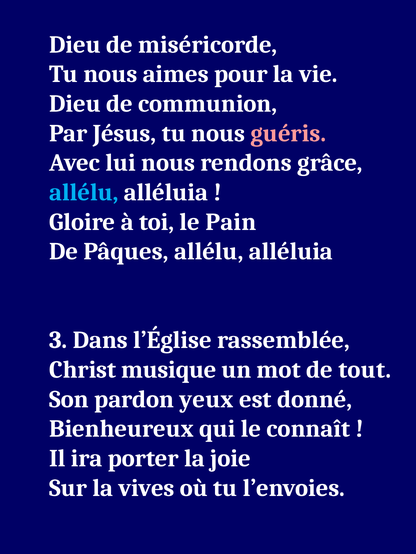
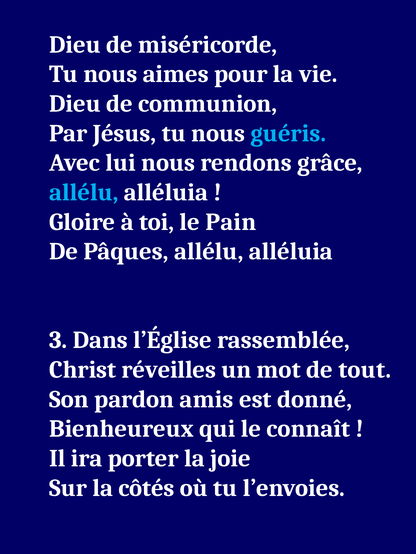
guéris colour: pink -> light blue
musique: musique -> réveilles
yeux: yeux -> amis
vives: vives -> côtés
